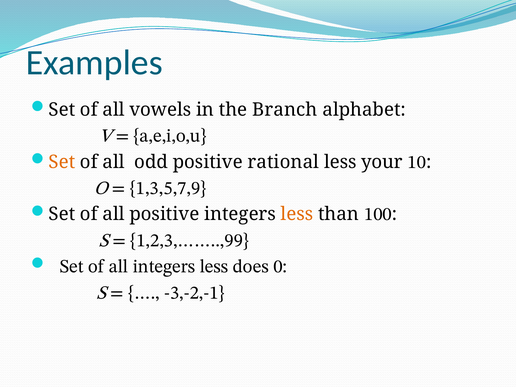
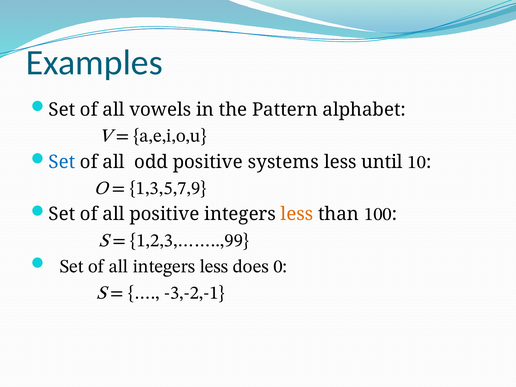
Branch: Branch -> Pattern
Set at (62, 162) colour: orange -> blue
rational: rational -> systems
your: your -> until
